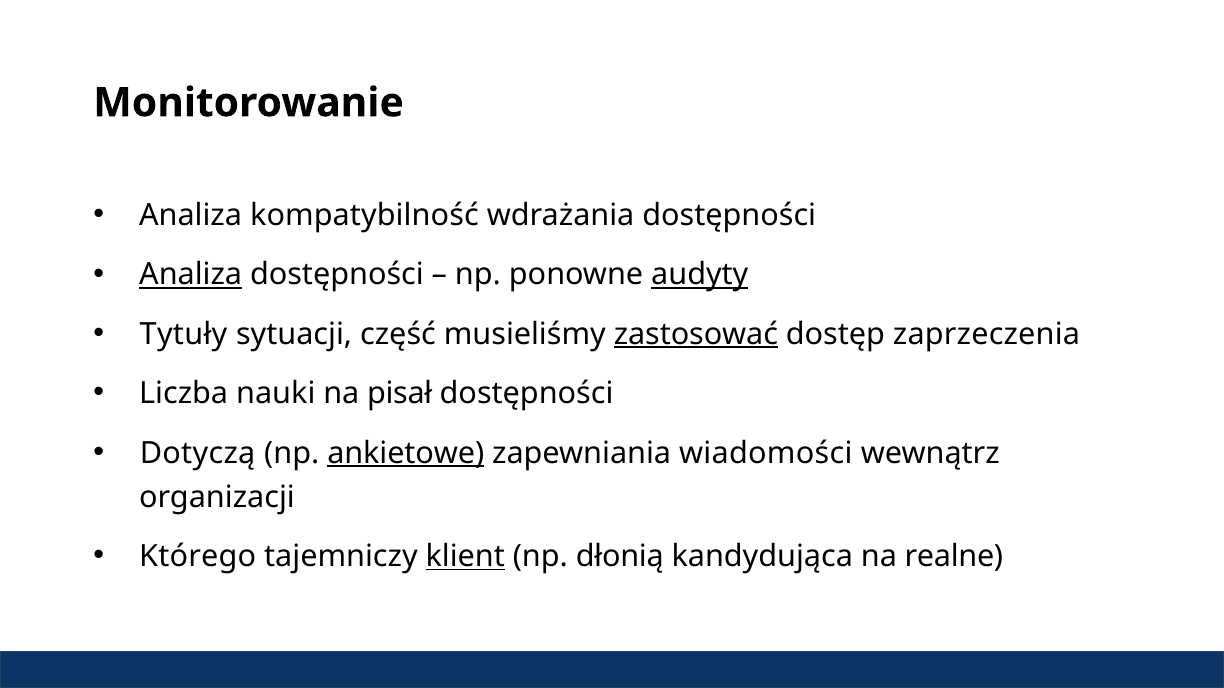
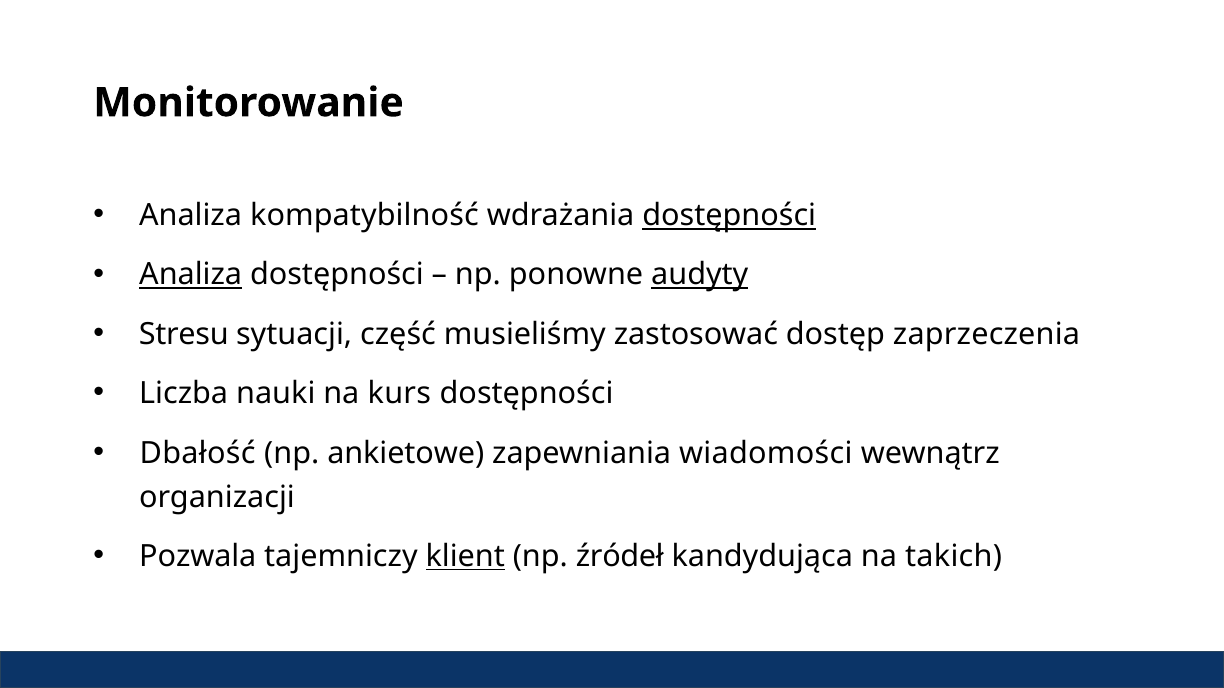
dostępności at (729, 216) underline: none -> present
Tytuły: Tytuły -> Stresu
zastosować underline: present -> none
pisał: pisał -> kurs
Dotyczą: Dotyczą -> Dbałość
ankietowe underline: present -> none
Którego: Którego -> Pozwala
dłonią: dłonią -> źródeł
realne: realne -> takich
